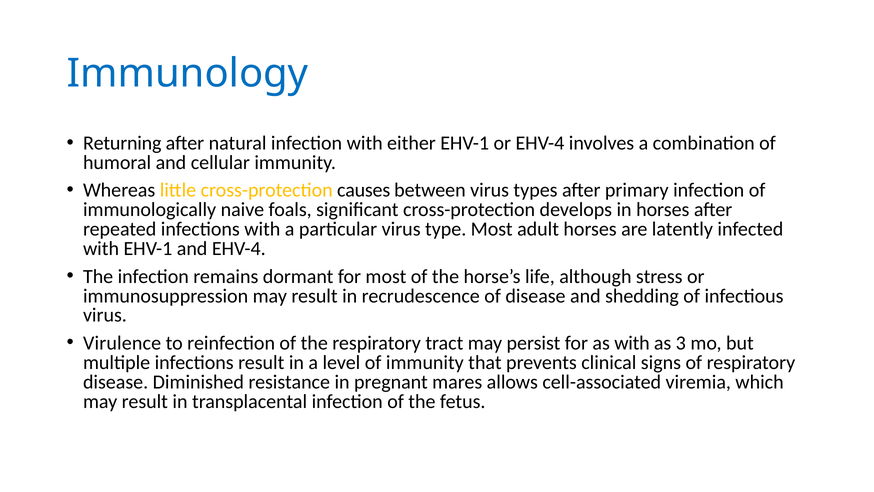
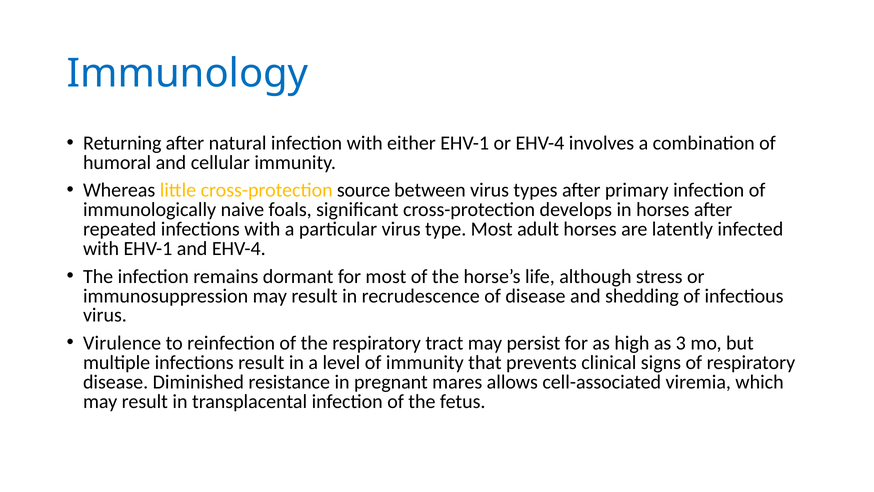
causes: causes -> source
as with: with -> high
